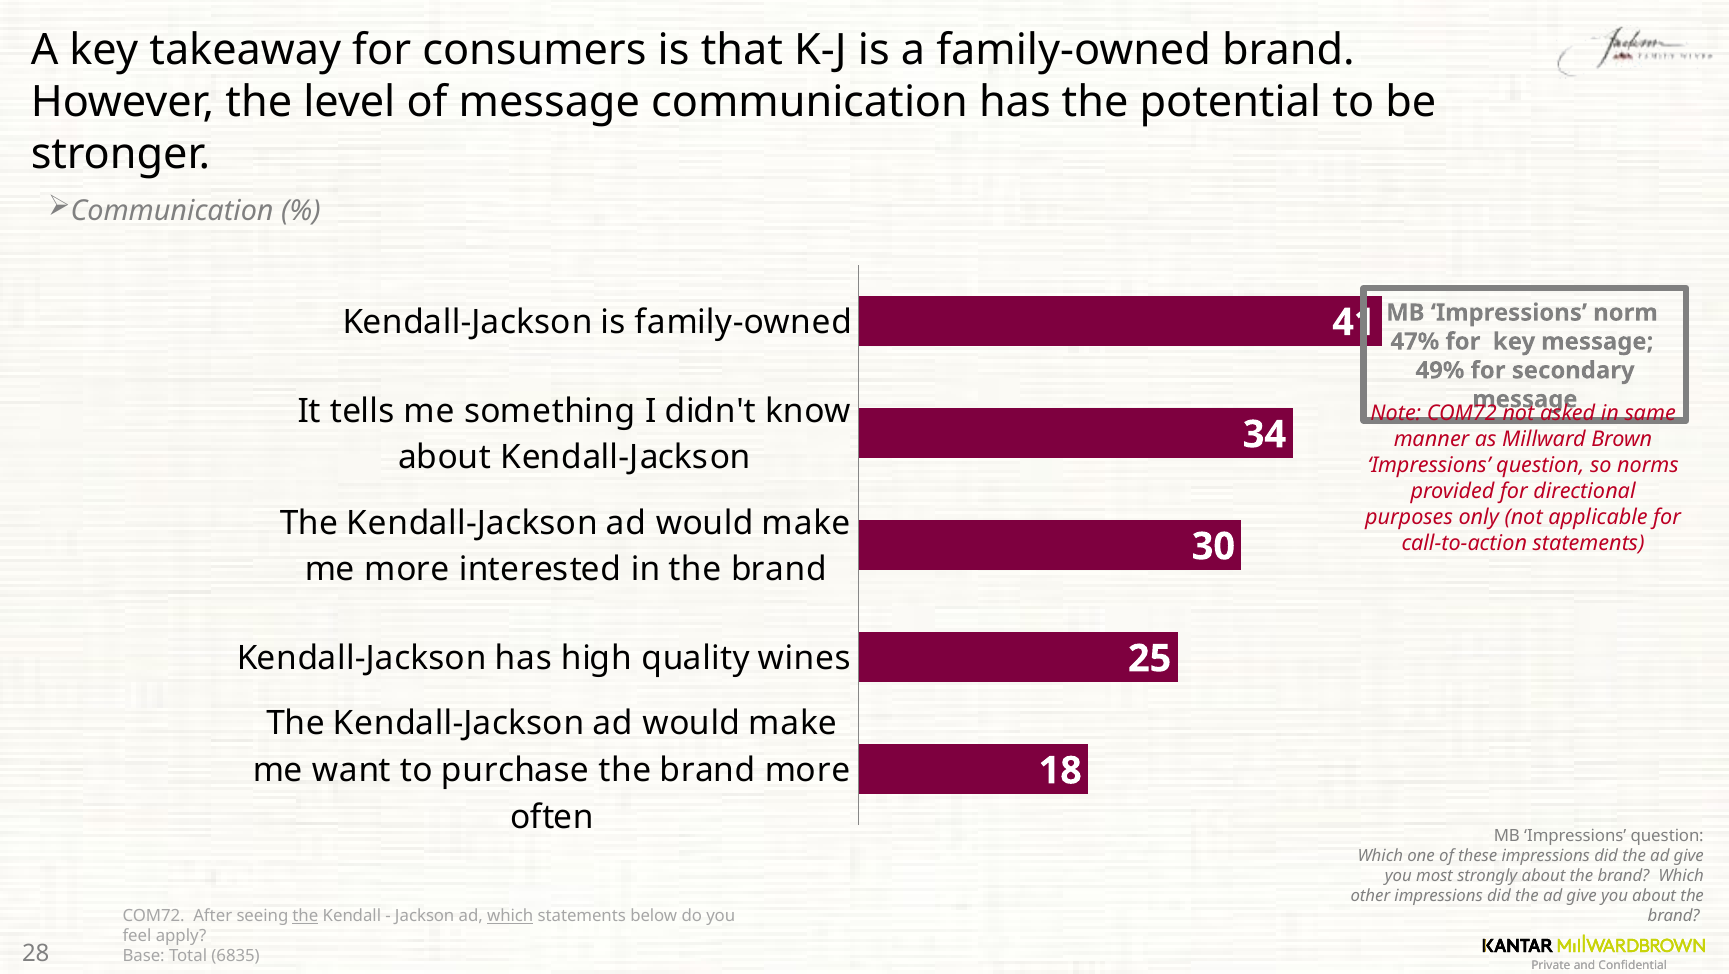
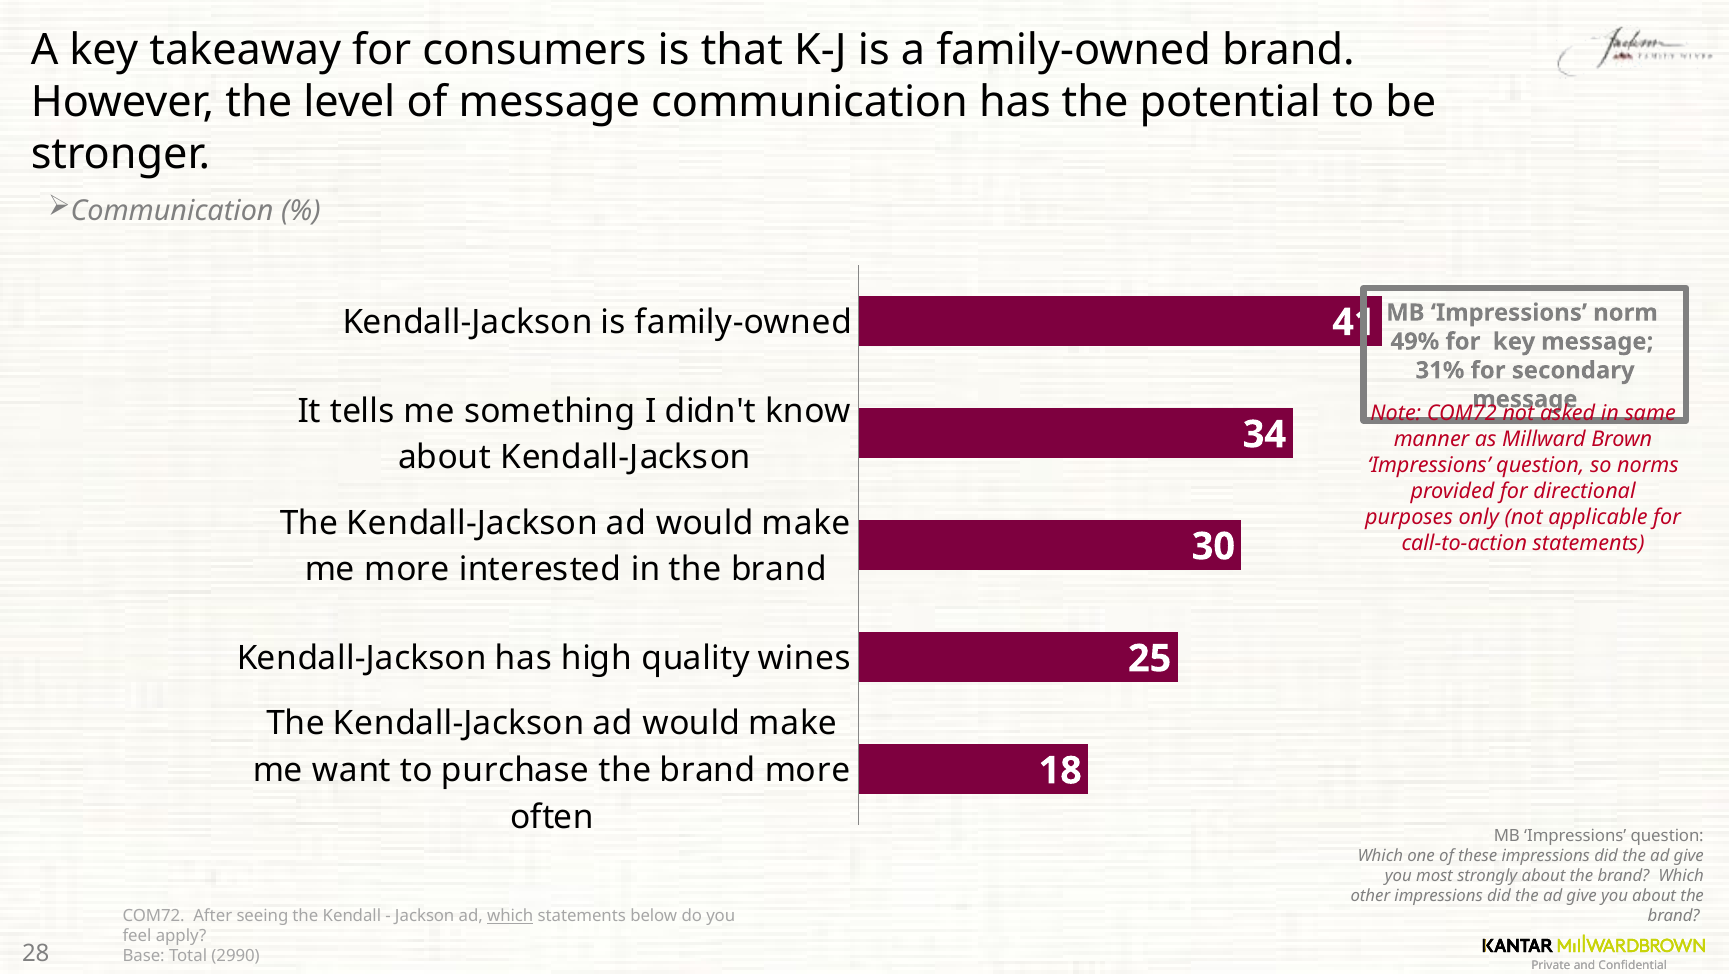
47%: 47% -> 49%
49%: 49% -> 31%
the at (305, 916) underline: present -> none
6835: 6835 -> 2990
